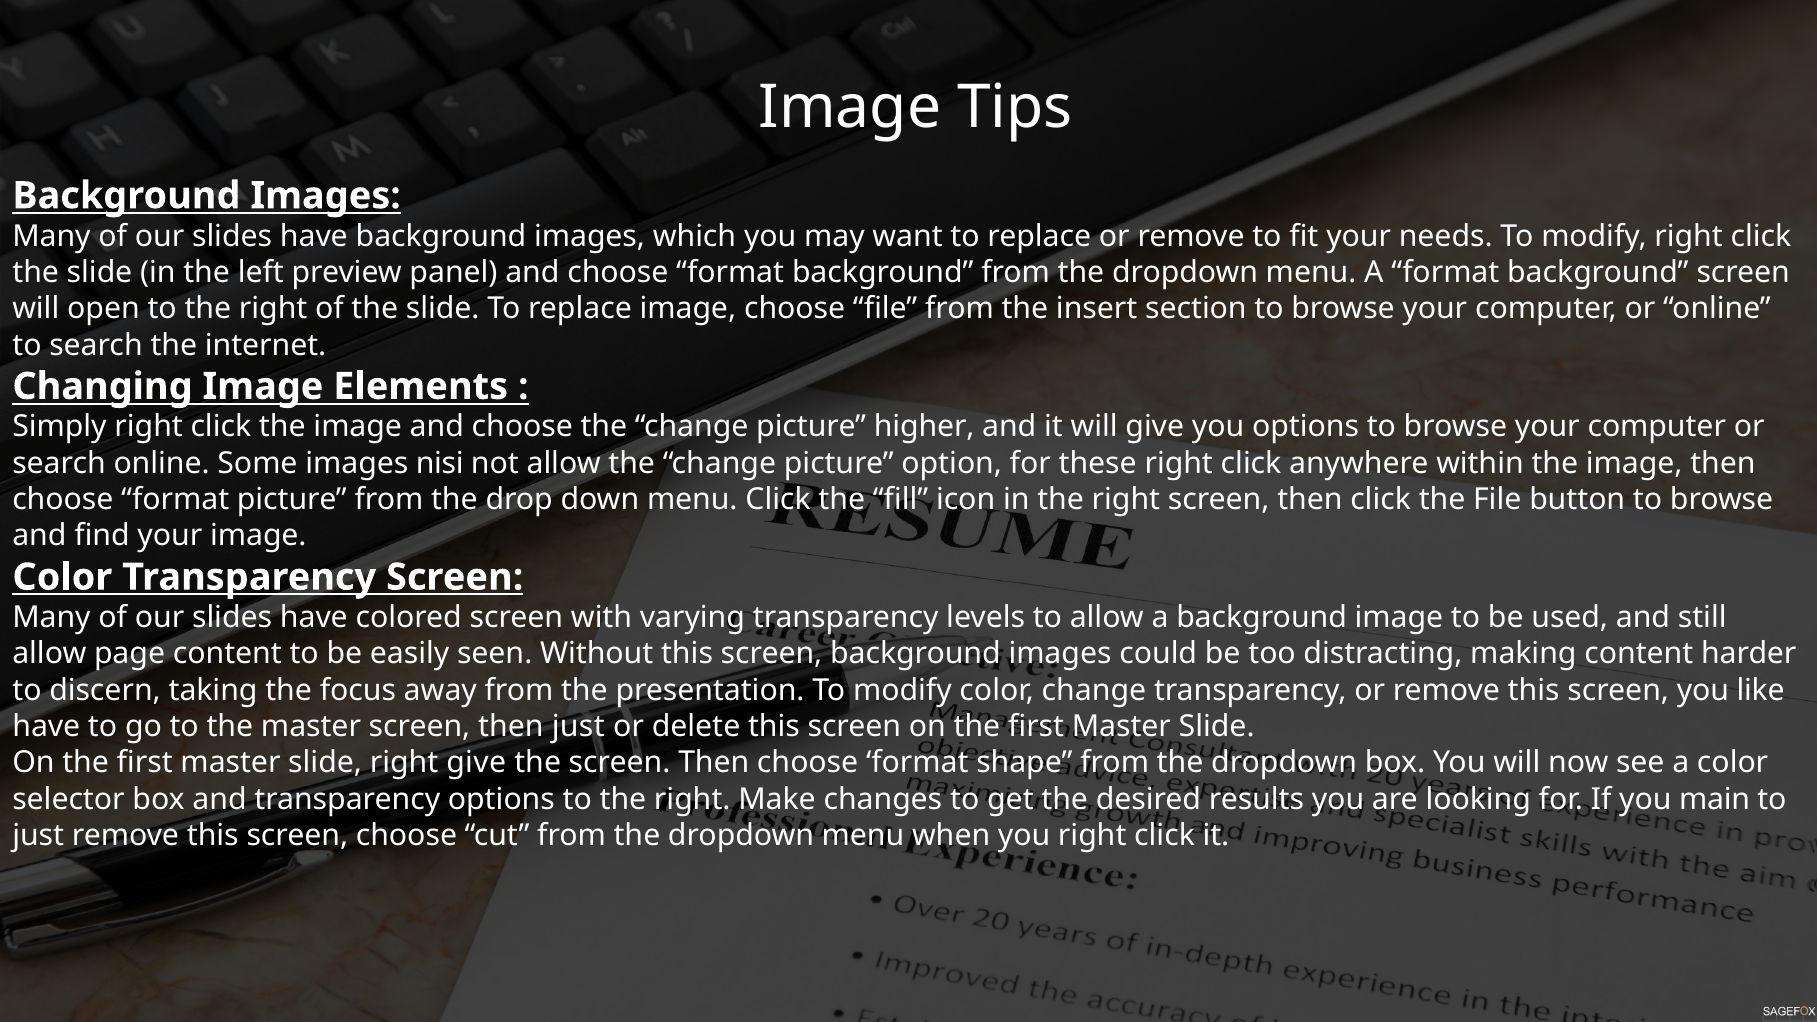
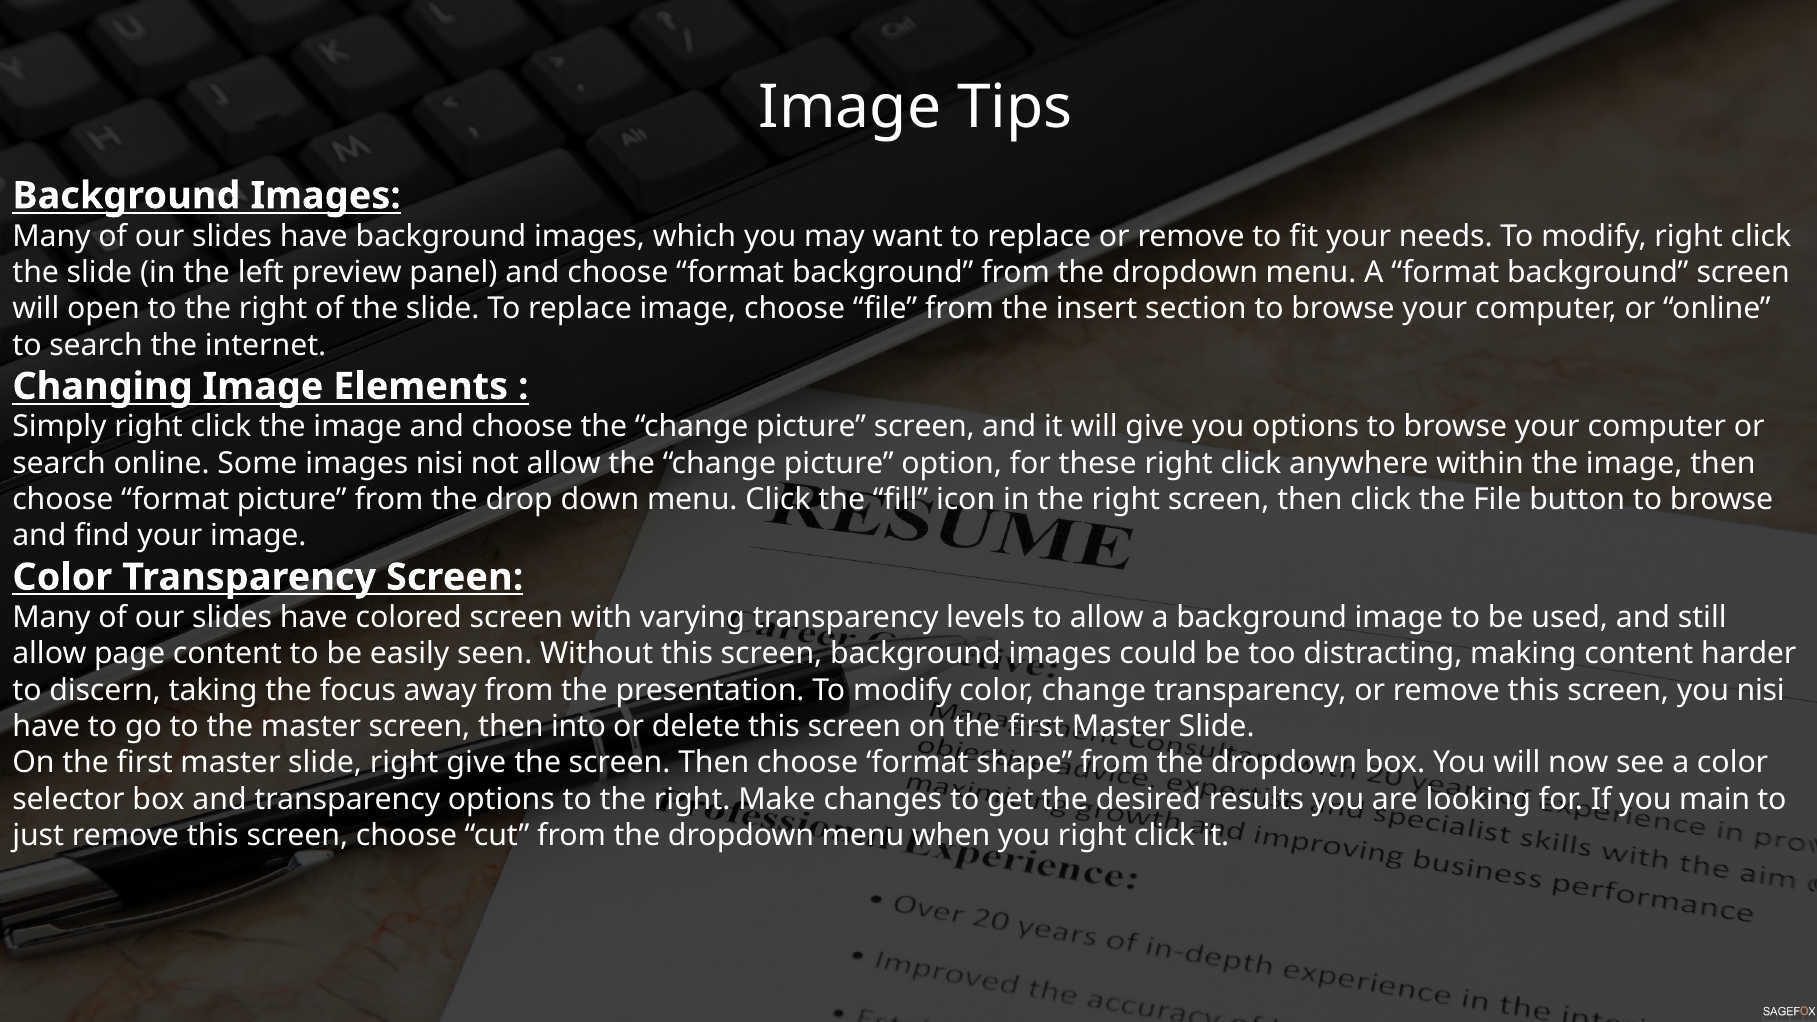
picture higher: higher -> screen
you like: like -> nisi
then just: just -> into
